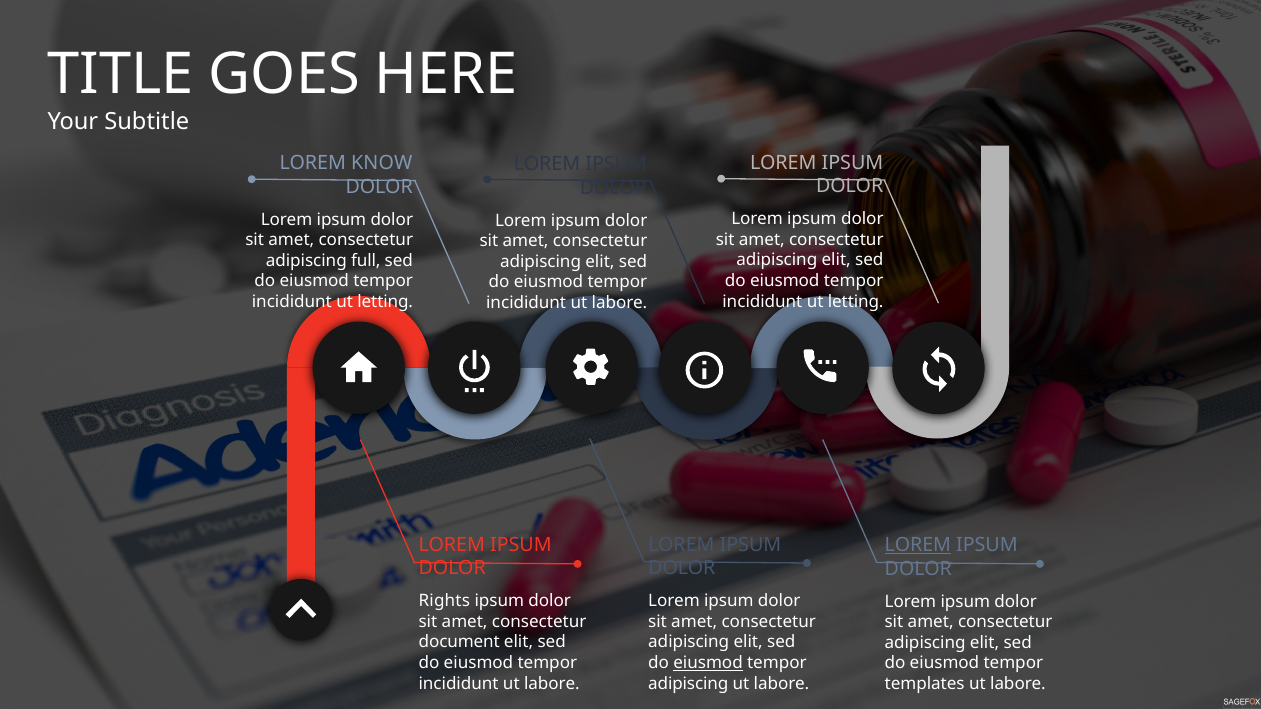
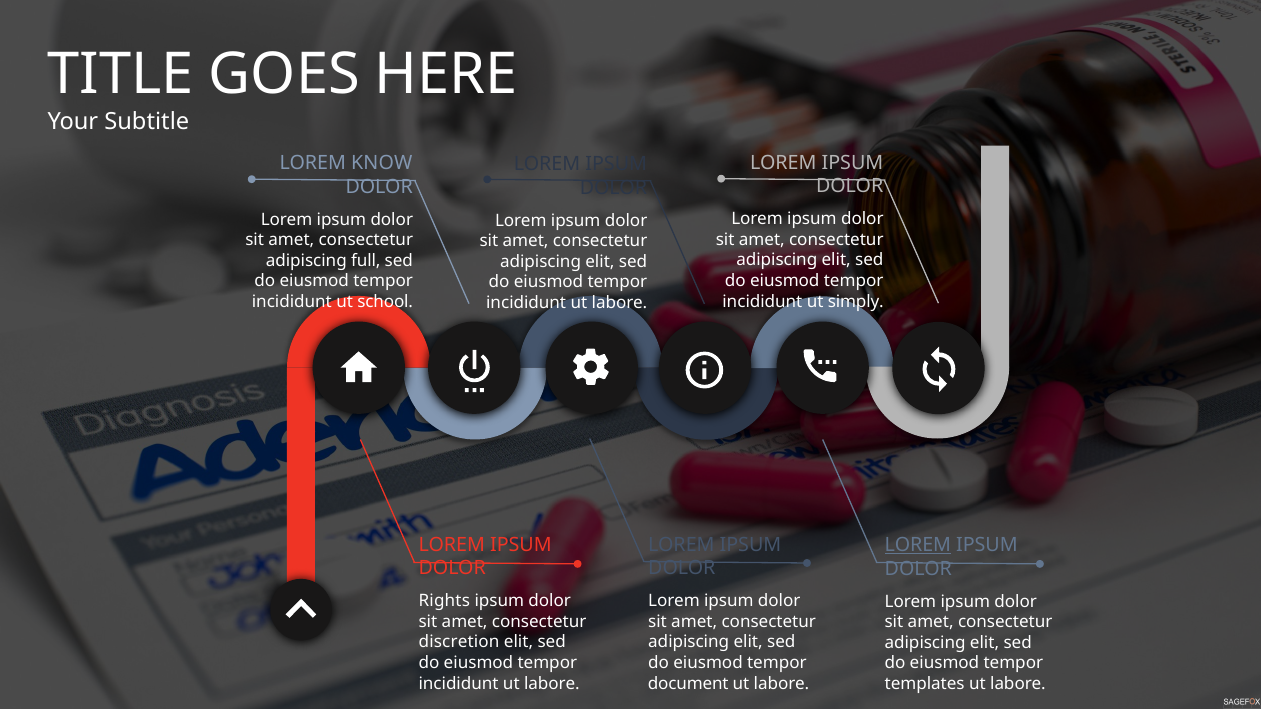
letting at (385, 302): letting -> school
letting at (856, 302): letting -> simply
document: document -> discretion
eiusmod at (708, 663) underline: present -> none
adipiscing at (688, 684): adipiscing -> document
